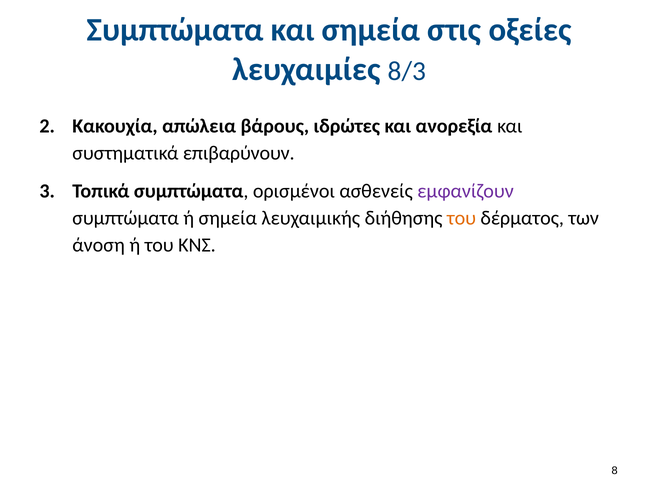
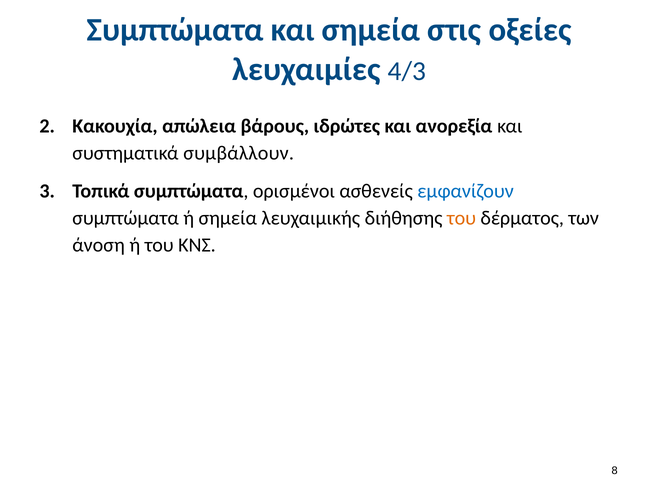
8/3: 8/3 -> 4/3
επιβαρύνουν: επιβαρύνουν -> συμβάλλουν
εμφανίζουν colour: purple -> blue
